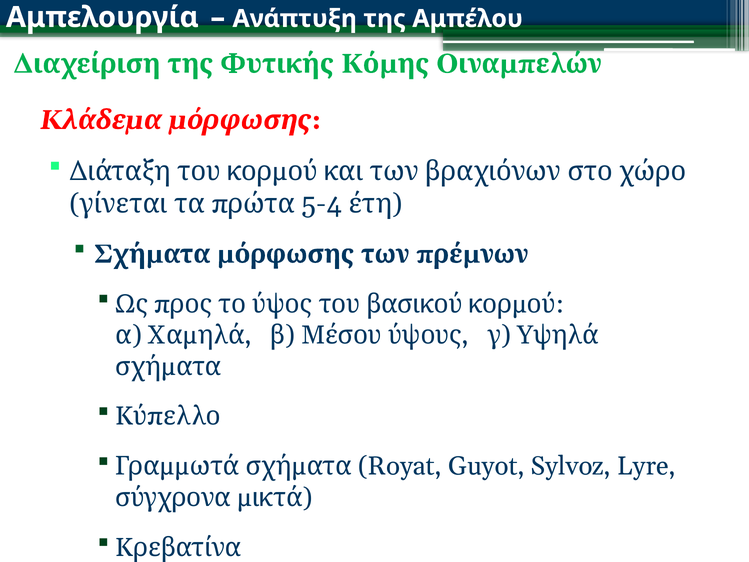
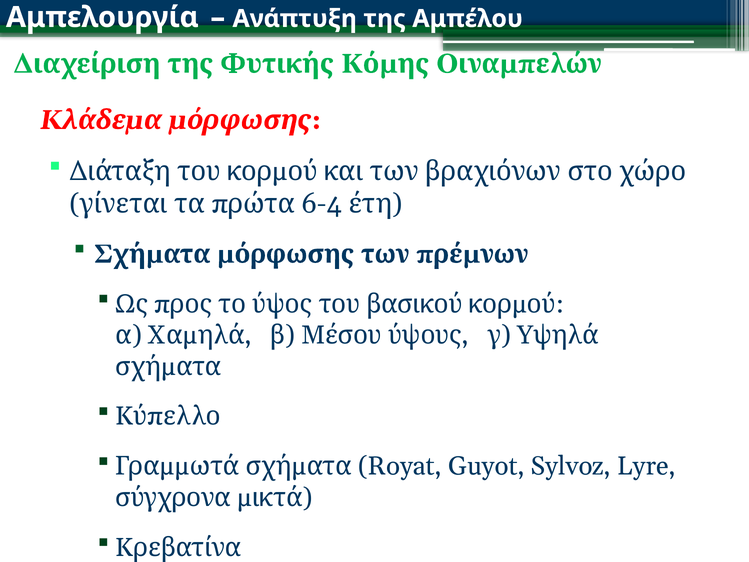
5-4: 5-4 -> 6-4
